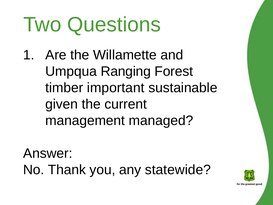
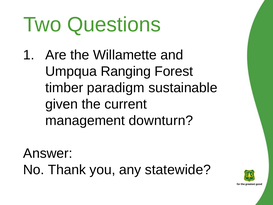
important: important -> paradigm
managed: managed -> downturn
